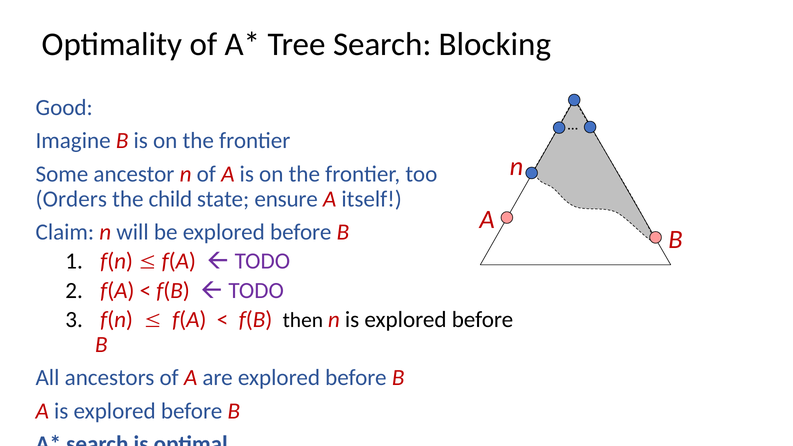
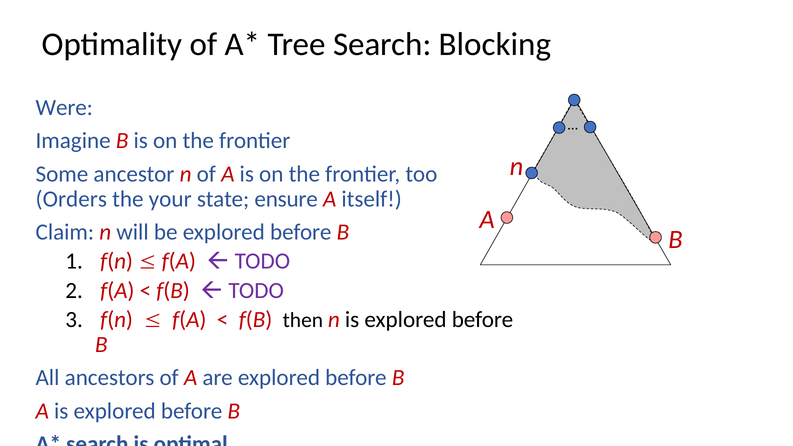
Good: Good -> Were
child: child -> your
